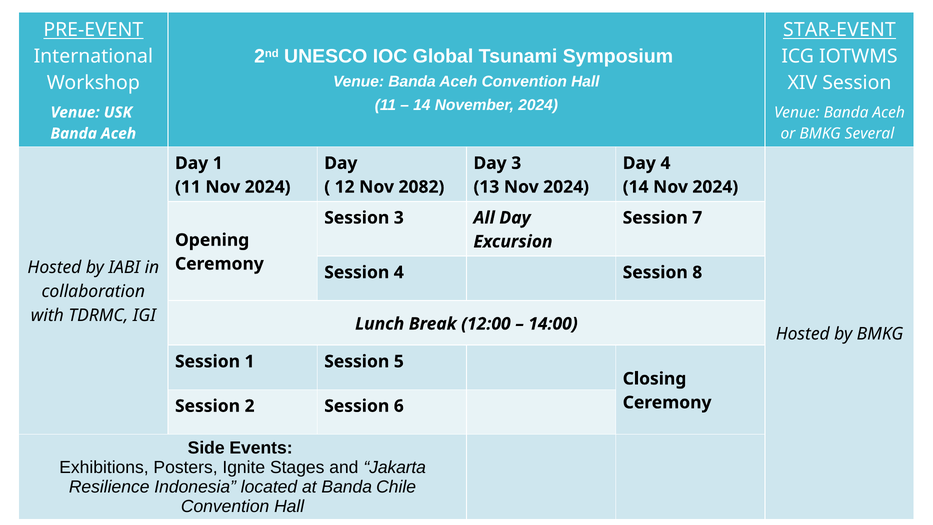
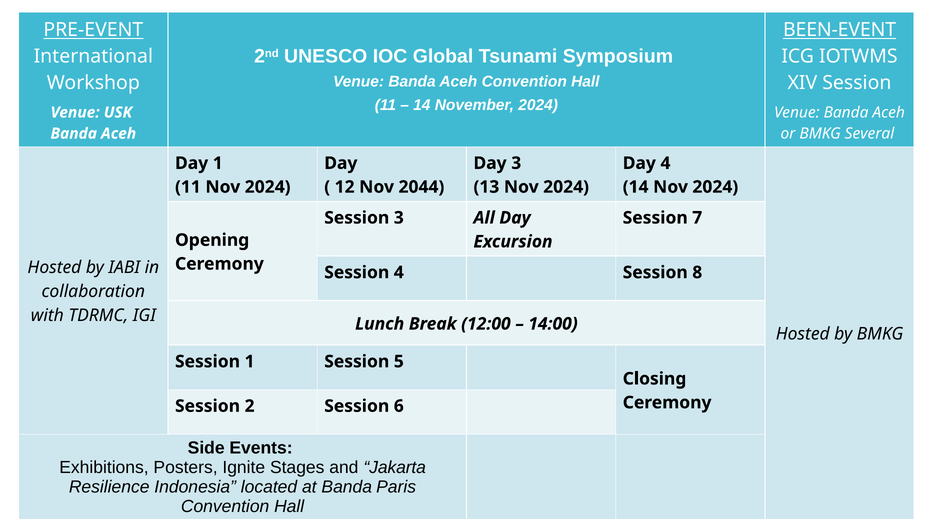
STAR-EVENT: STAR-EVENT -> BEEN-EVENT
2082: 2082 -> 2044
Chile: Chile -> Paris
